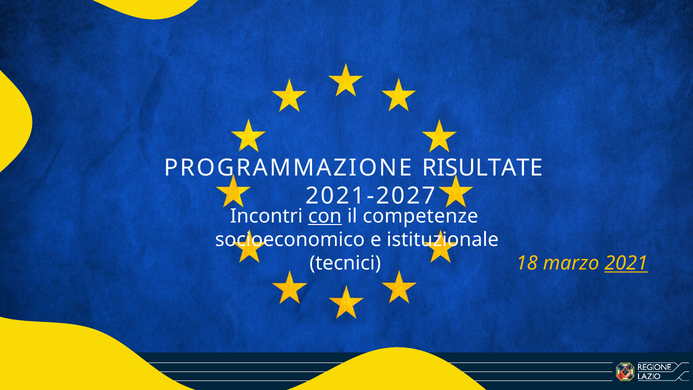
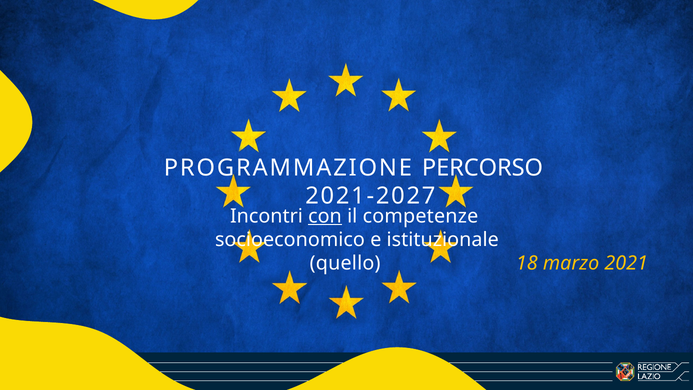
RISULTATE: RISULTATE -> PERCORSO
tecnici: tecnici -> quello
2021 underline: present -> none
